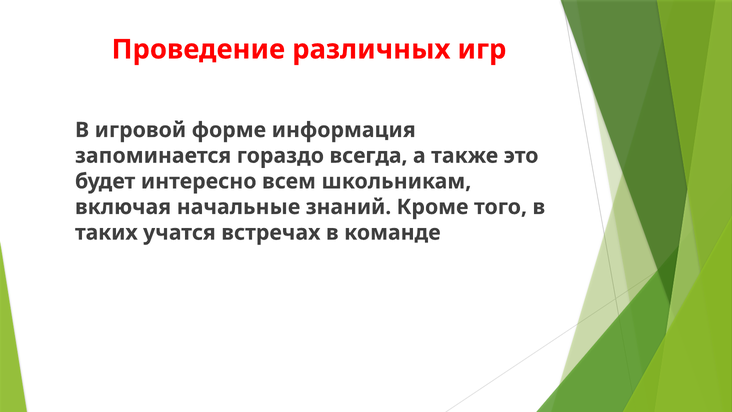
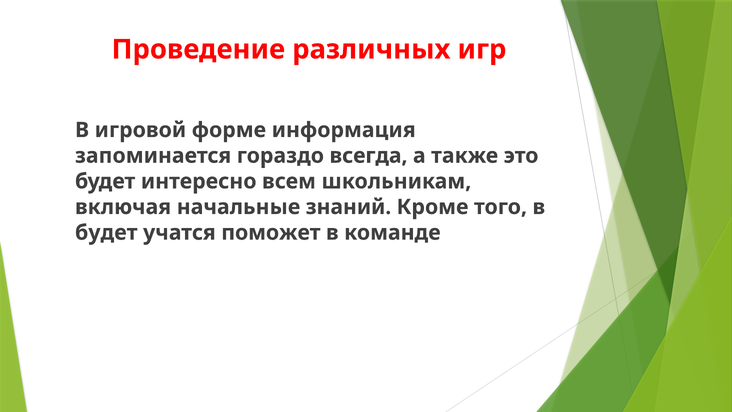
таких at (106, 233): таких -> будет
встречах: встречах -> поможет
